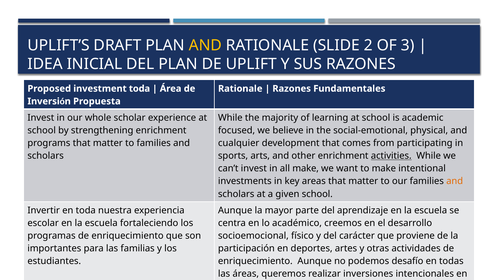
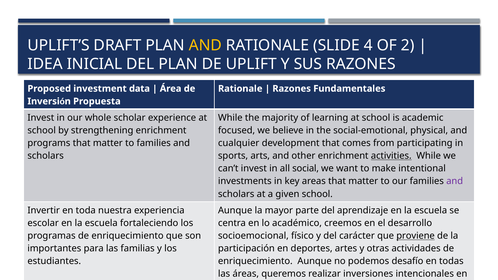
2: 2 -> 4
3: 3 -> 2
investment toda: toda -> data
all make: make -> social
and at (455, 181) colour: orange -> purple
proviene underline: none -> present
